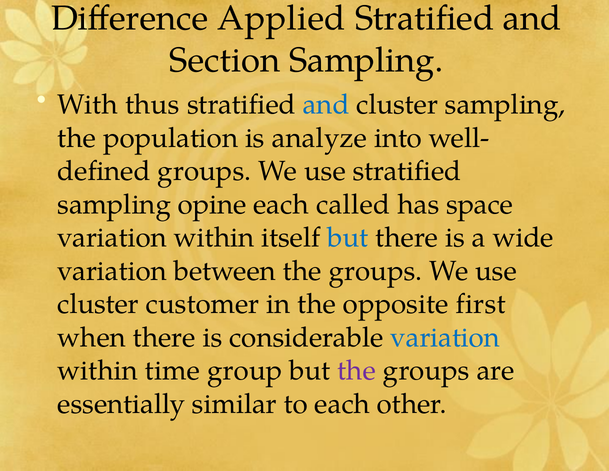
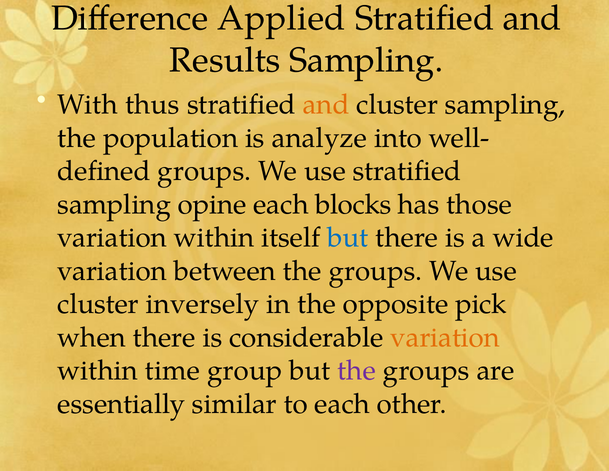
Section: Section -> Results
and at (326, 105) colour: blue -> orange
called: called -> blocks
space: space -> those
customer: customer -> inversely
first: first -> pick
variation at (445, 337) colour: blue -> orange
